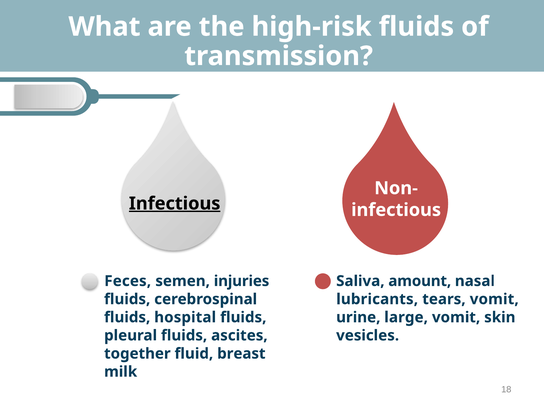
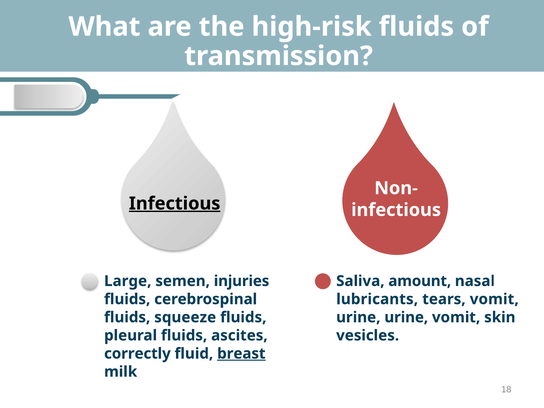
Feces: Feces -> Large
hospital: hospital -> squeeze
urine large: large -> urine
together: together -> correctly
breast underline: none -> present
